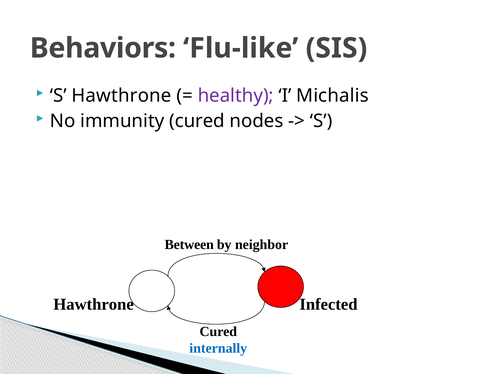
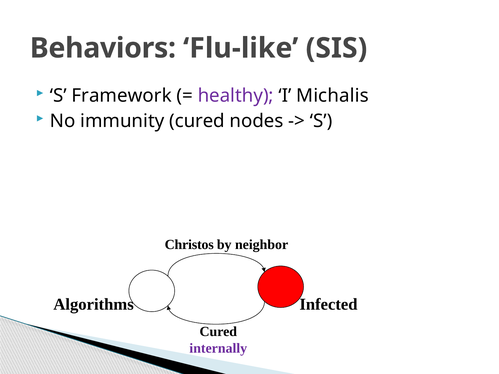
S Hawthrone: Hawthrone -> Framework
Between: Between -> Christos
Hawthrone at (94, 305): Hawthrone -> Algorithms
internally colour: blue -> purple
